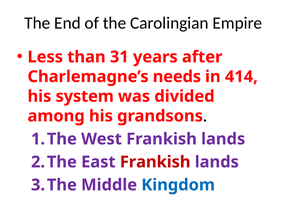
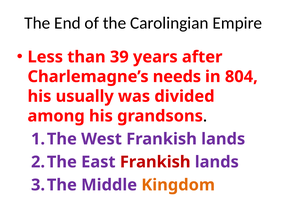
31: 31 -> 39
414: 414 -> 804
system: system -> usually
Kingdom colour: blue -> orange
